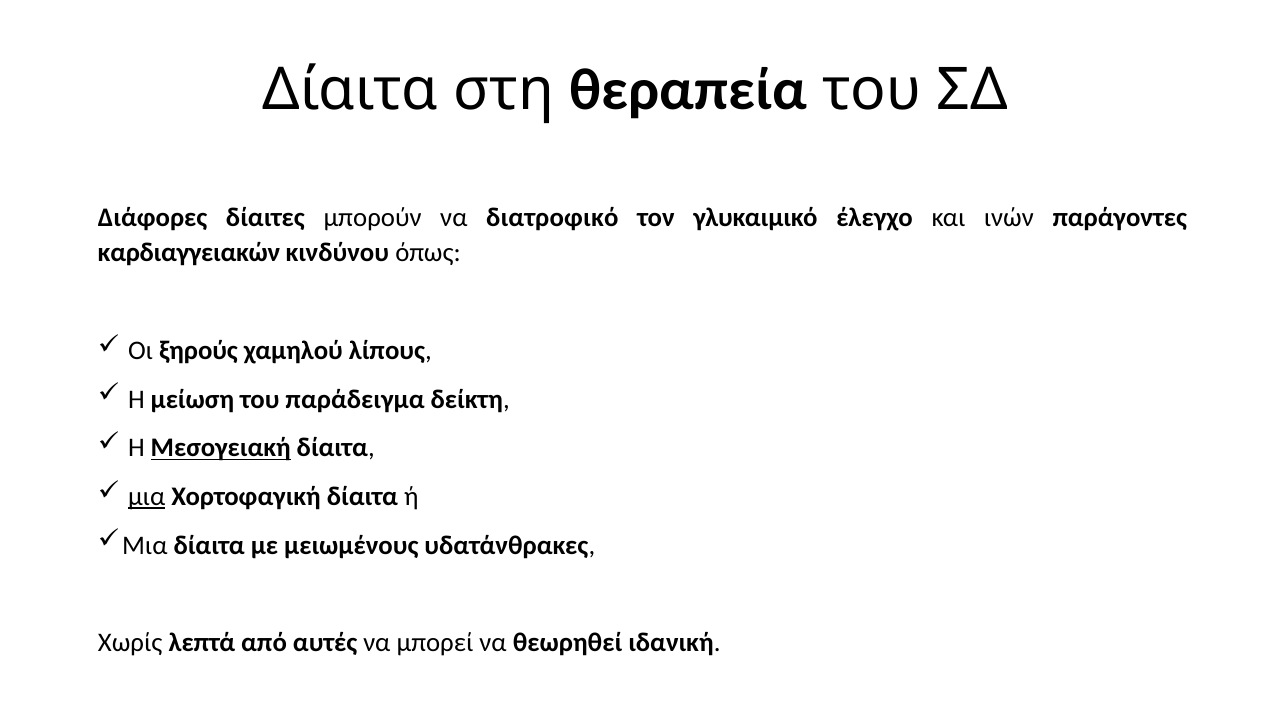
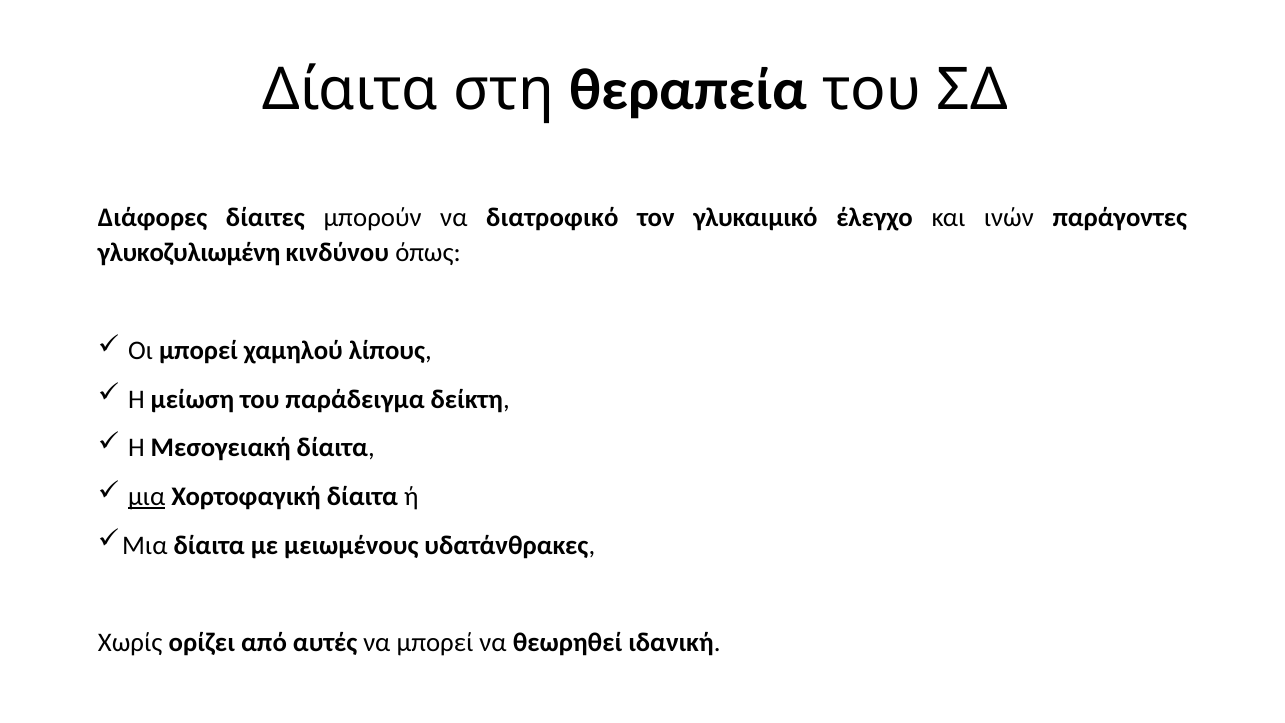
καρδιαγγειακών: καρδιαγγειακών -> γλυκοζυλιωμένη
Οι ξηρούς: ξηρούς -> μπορεί
Μεσογειακή underline: present -> none
λεπτά: λεπτά -> ορίζει
